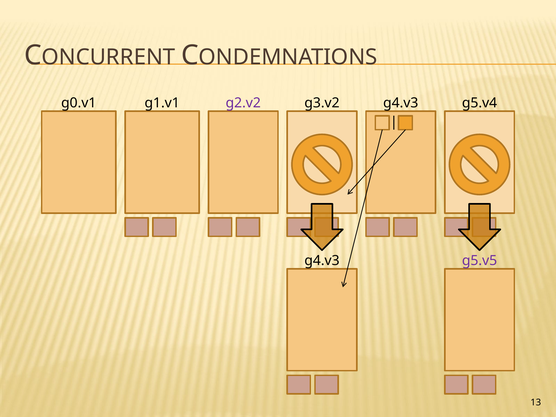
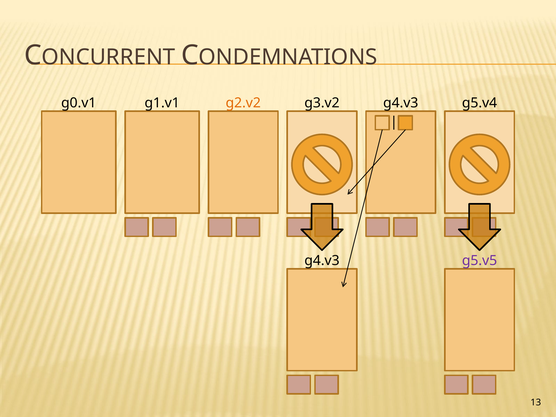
g2.v2 colour: purple -> orange
